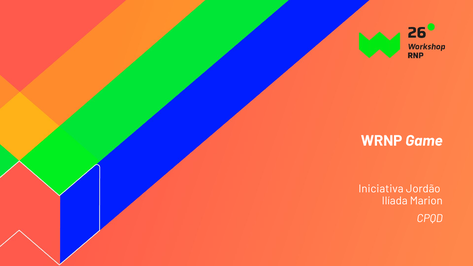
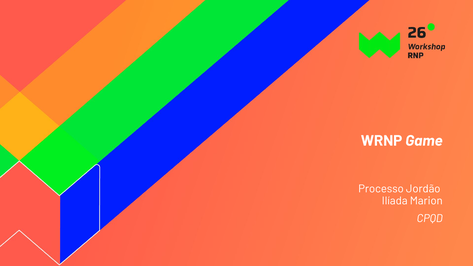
Iniciativa: Iniciativa -> Processo
